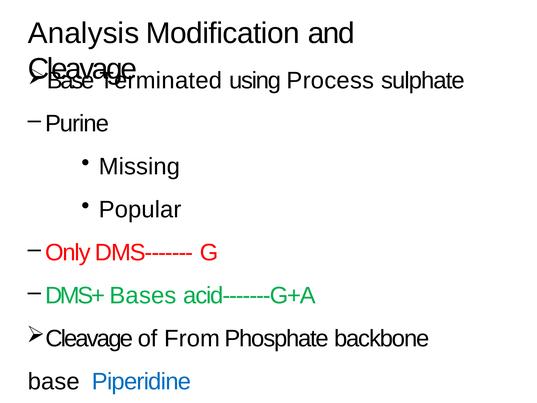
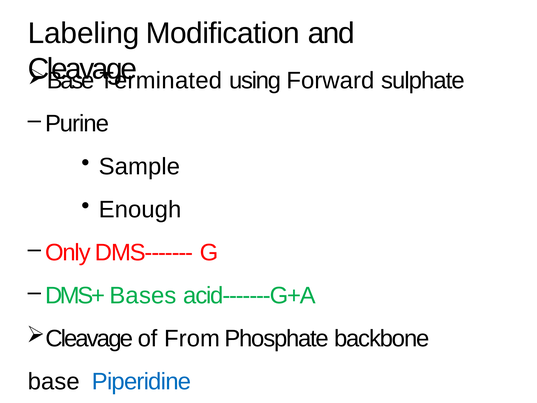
Analysis: Analysis -> Labeling
Process: Process -> Forward
Missing: Missing -> Sample
Popular: Popular -> Enough
